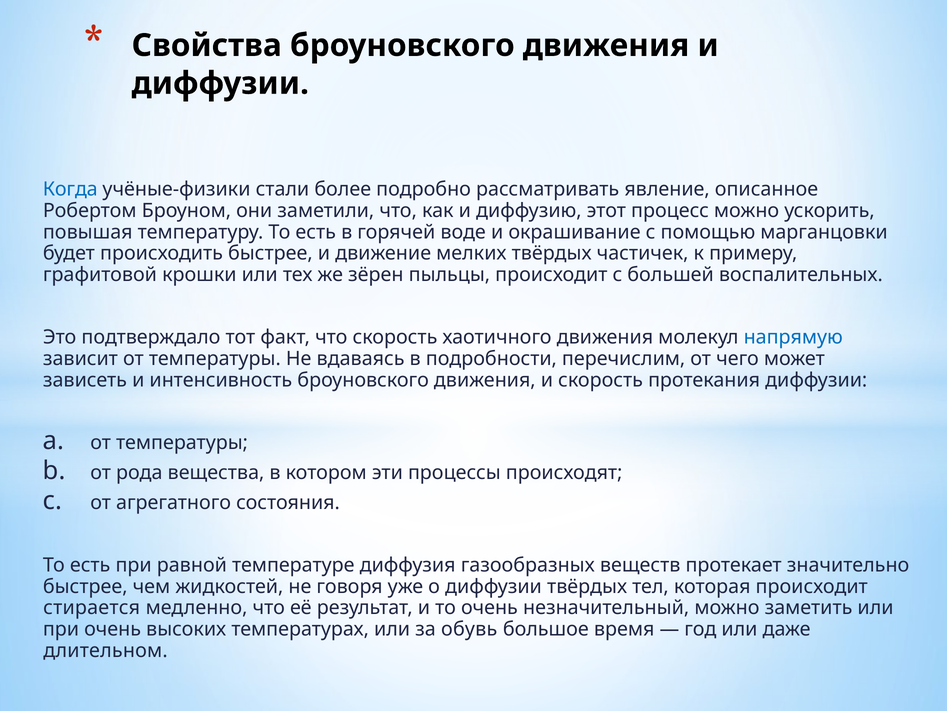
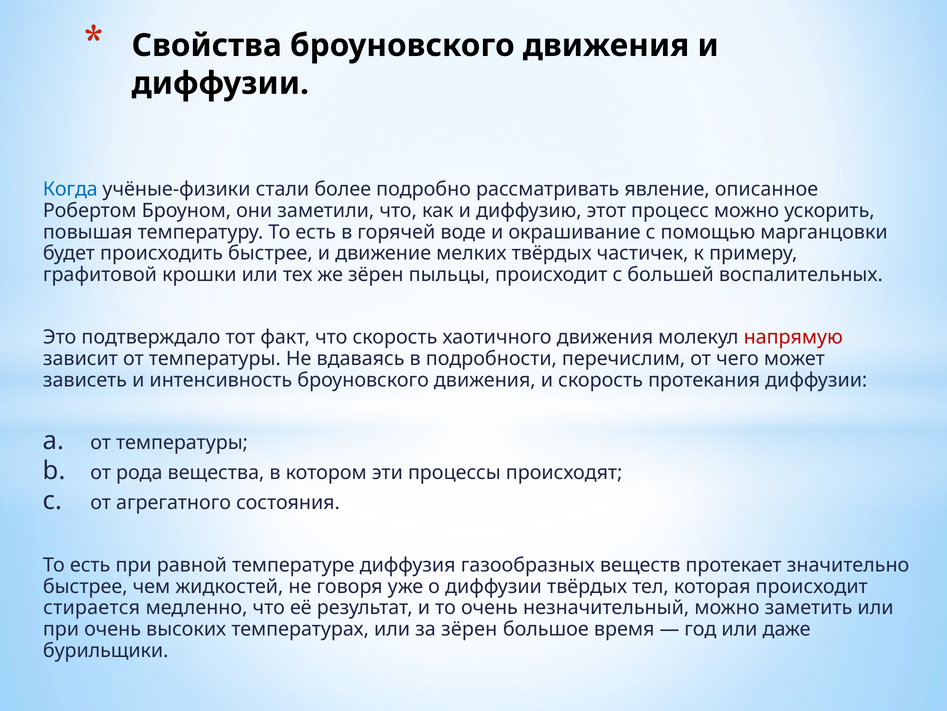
напрямую colour: blue -> red
за обувь: обувь -> зёрен
длительном: длительном -> бурильщики
